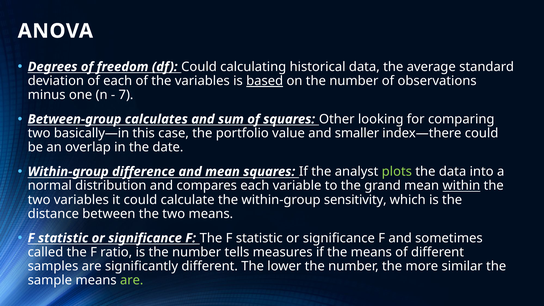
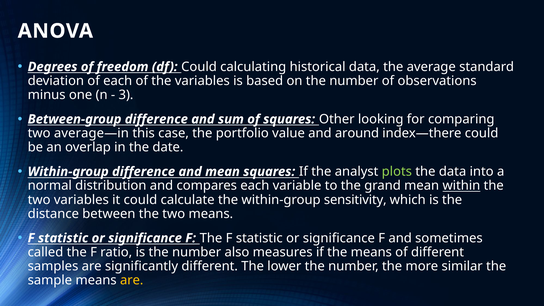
based underline: present -> none
7: 7 -> 3
Between-group calculates: calculates -> difference
basically—in: basically—in -> average—in
smaller: smaller -> around
tells: tells -> also
are at (132, 280) colour: light green -> yellow
